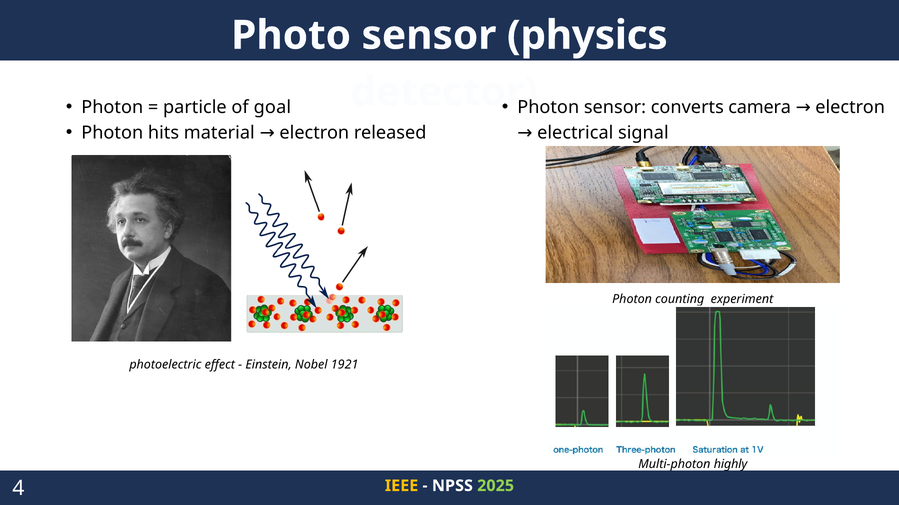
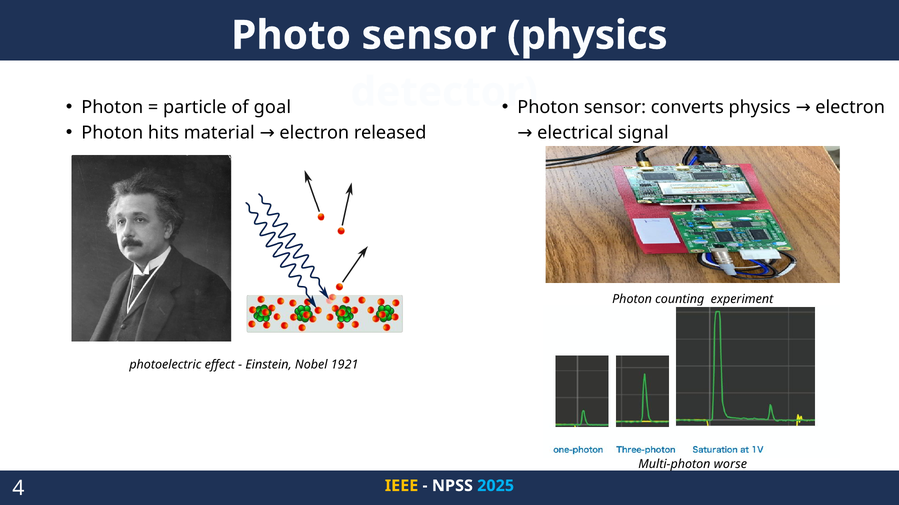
converts camera: camera -> physics
highly: highly -> worse
2025 colour: light green -> light blue
